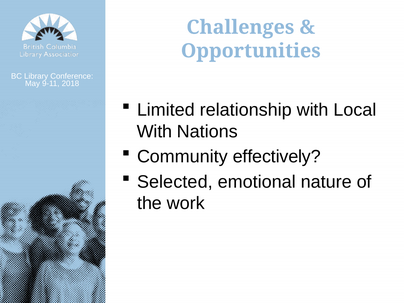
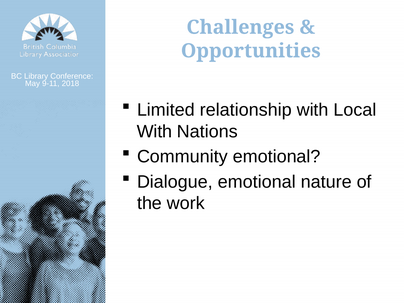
Community effectively: effectively -> emotional
Selected: Selected -> Dialogue
